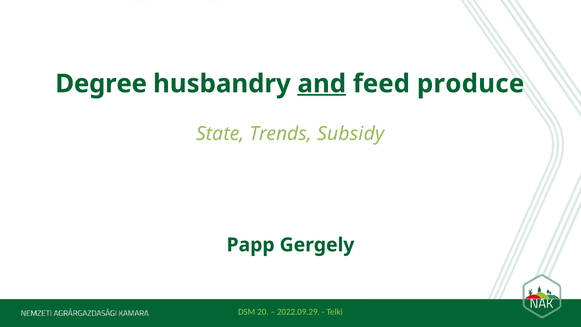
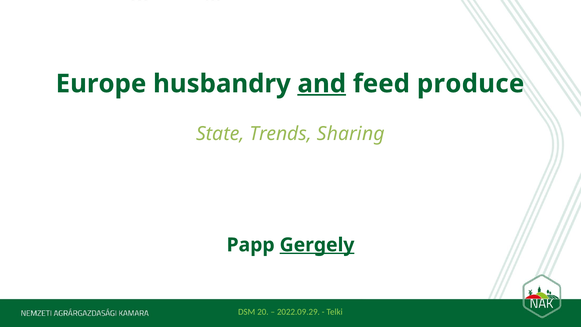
Degree: Degree -> Europe
Subsidy: Subsidy -> Sharing
Gergely underline: none -> present
